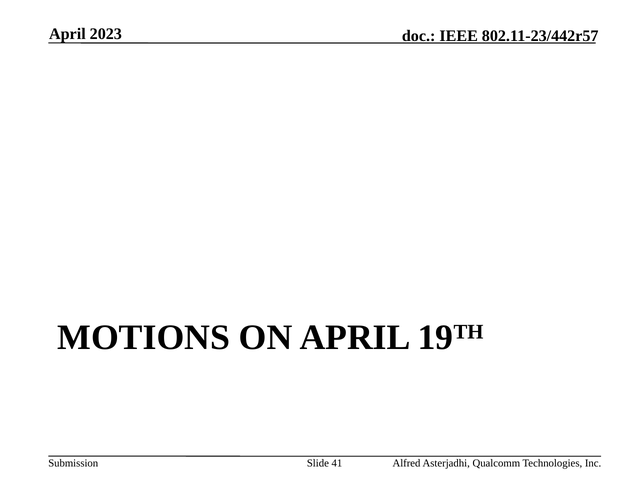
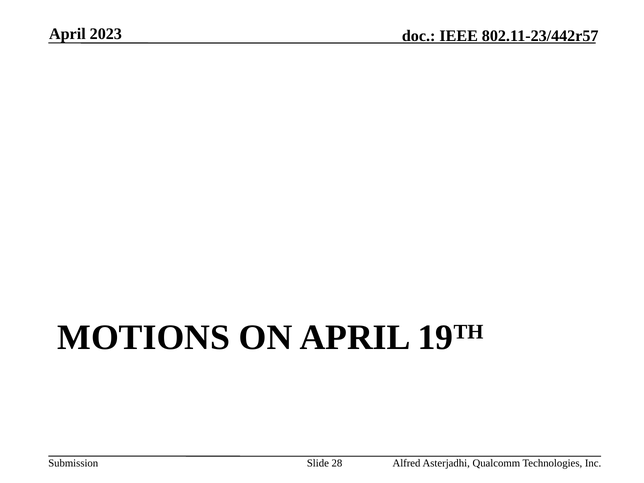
41: 41 -> 28
